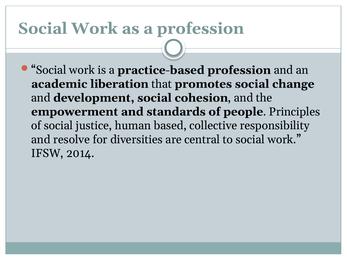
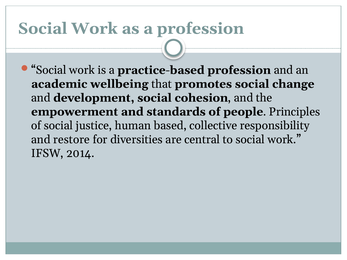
liberation: liberation -> wellbeing
resolve: resolve -> restore
